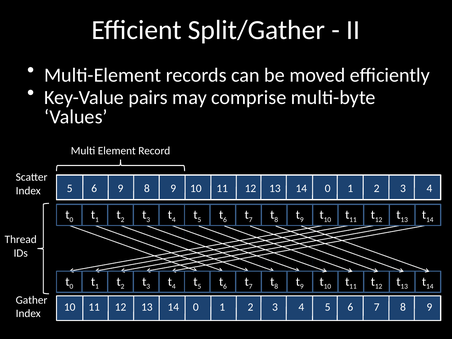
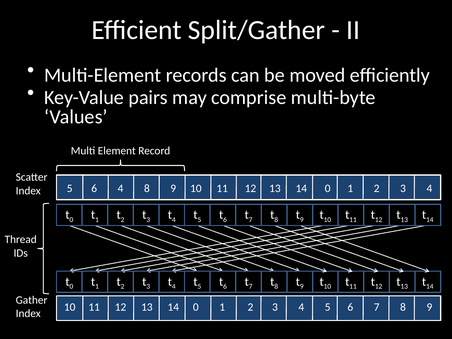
6 9: 9 -> 4
